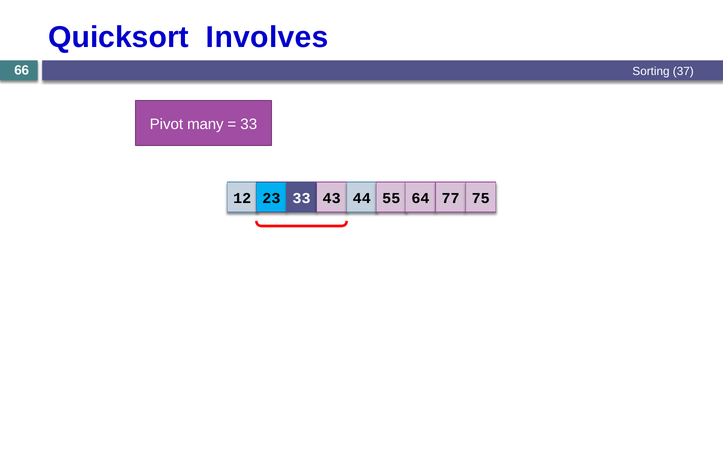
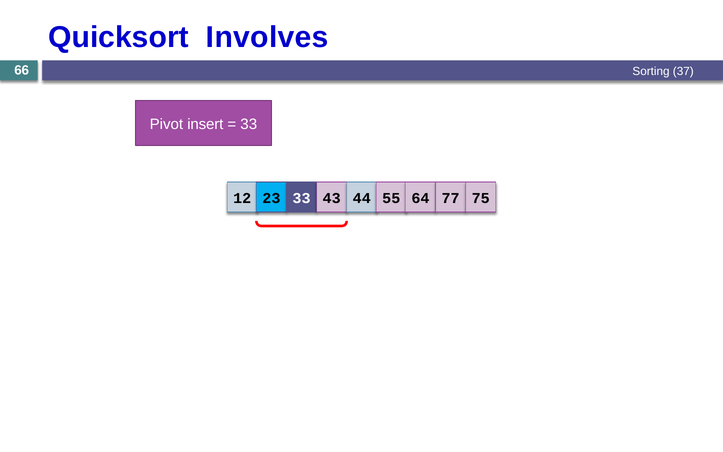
many: many -> insert
